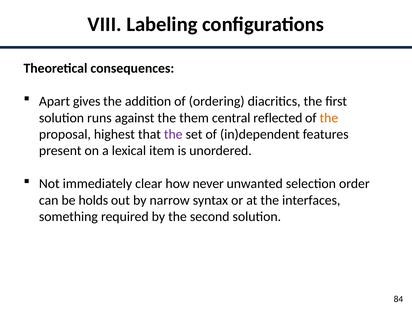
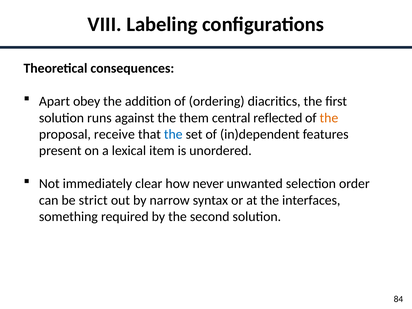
gives: gives -> obey
highest: highest -> receive
the at (173, 134) colour: purple -> blue
holds: holds -> strict
